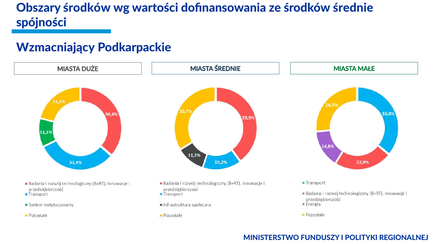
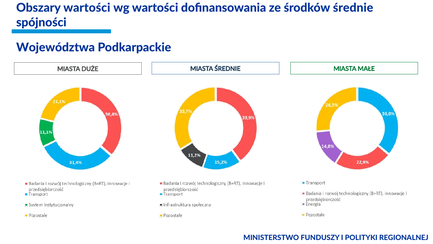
Obszary środków: środków -> wartości
Wzmacniający: Wzmacniający -> Województwa
